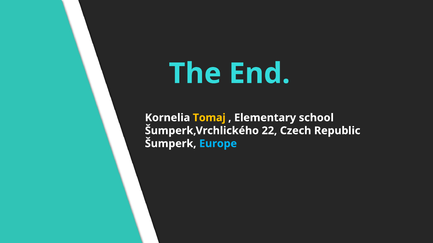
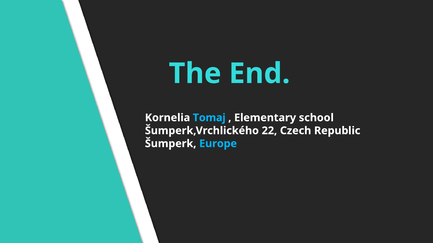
Tomaj colour: yellow -> light blue
